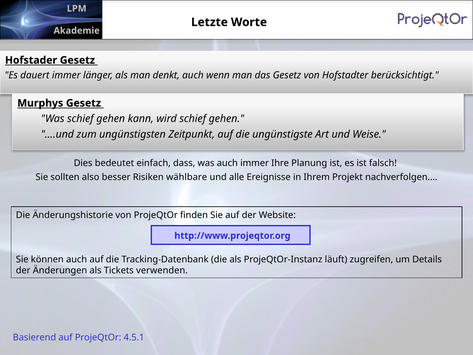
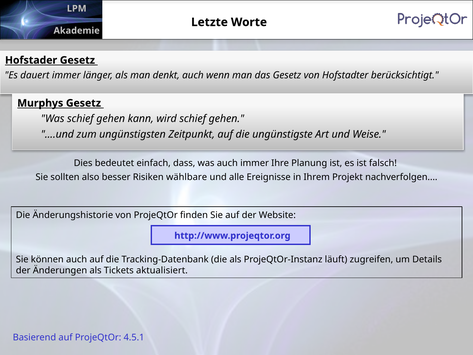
verwenden: verwenden -> aktualisiert
